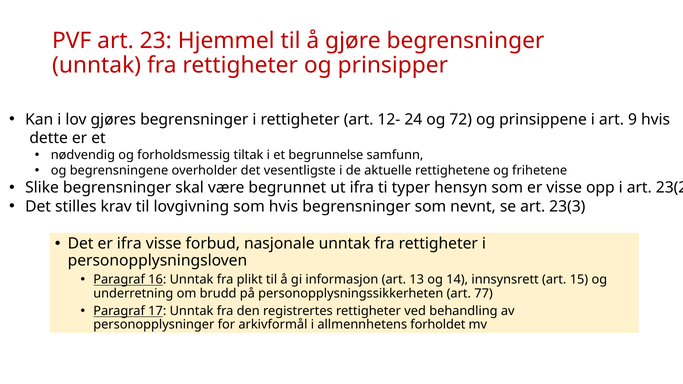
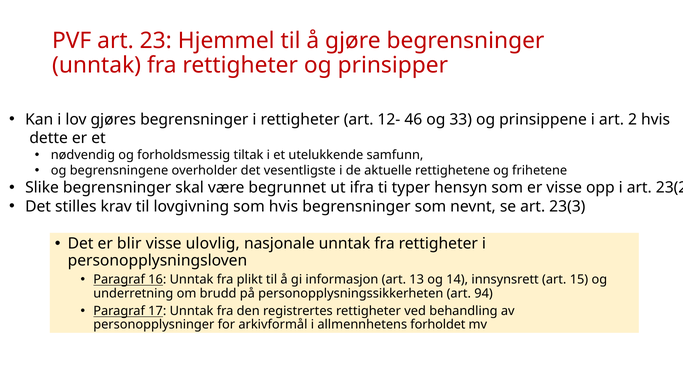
24: 24 -> 46
72: 72 -> 33
9: 9 -> 2
begrunnelse: begrunnelse -> utelukkende
er ifra: ifra -> blir
forbud: forbud -> ulovlig
77: 77 -> 94
